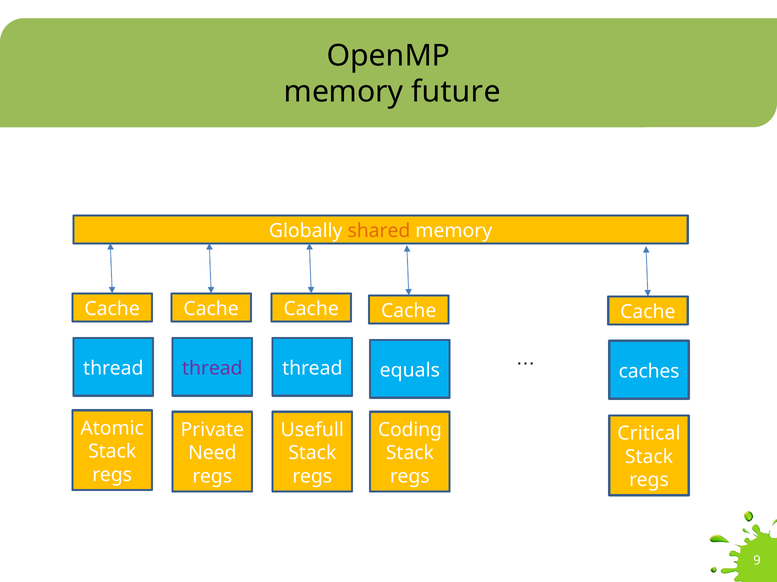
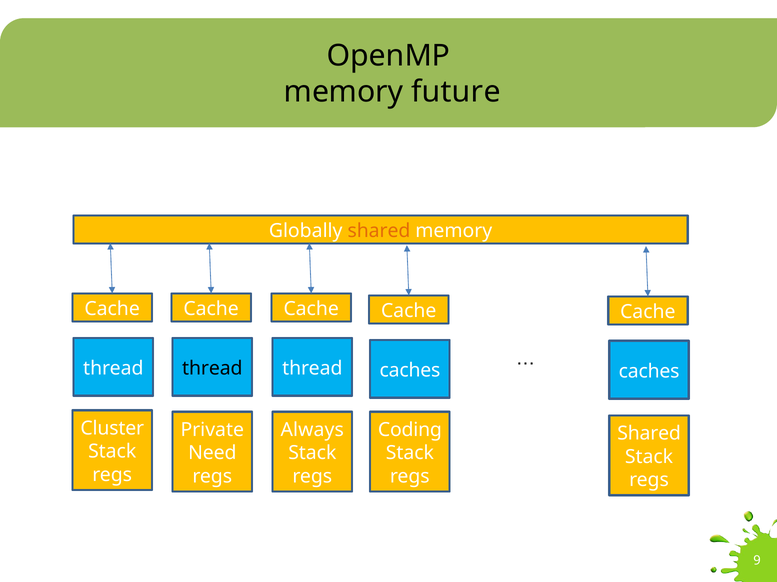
thread at (212, 369) colour: purple -> black
equals at (410, 371): equals -> caches
Atomic: Atomic -> Cluster
Usefull: Usefull -> Always
Critical at (649, 434): Critical -> Shared
